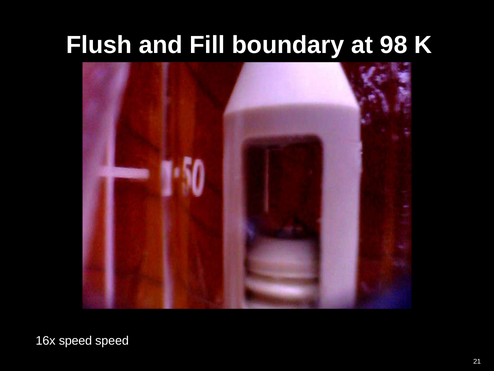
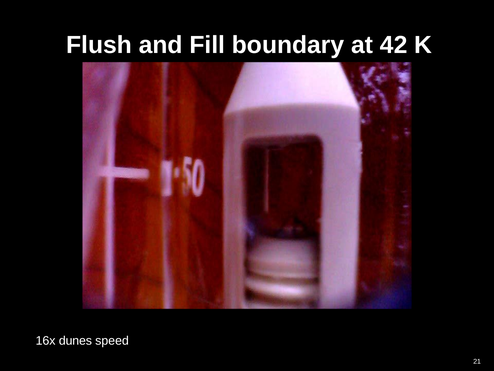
98: 98 -> 42
16x speed: speed -> dunes
